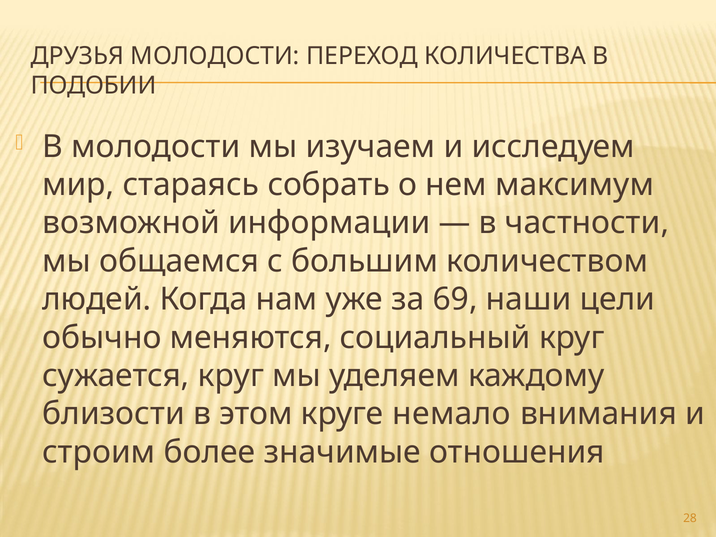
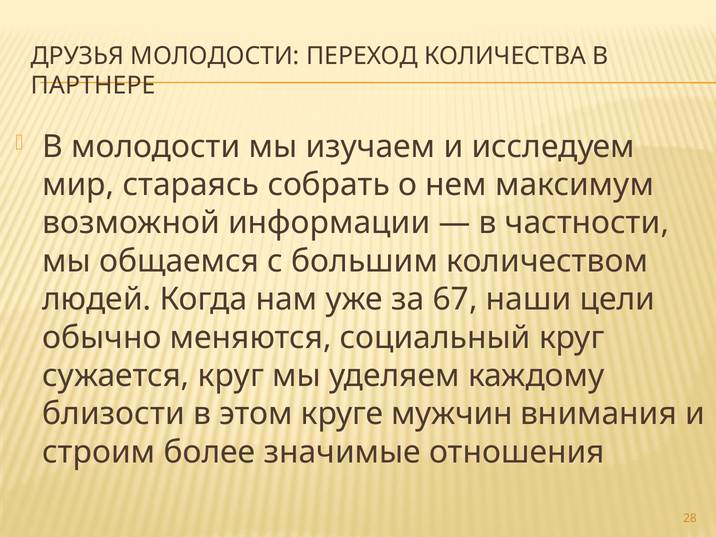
ПОДОБИИ: ПОДОБИИ -> ПАРТНЕРЕ
69: 69 -> 67
немало: немало -> мужчин
